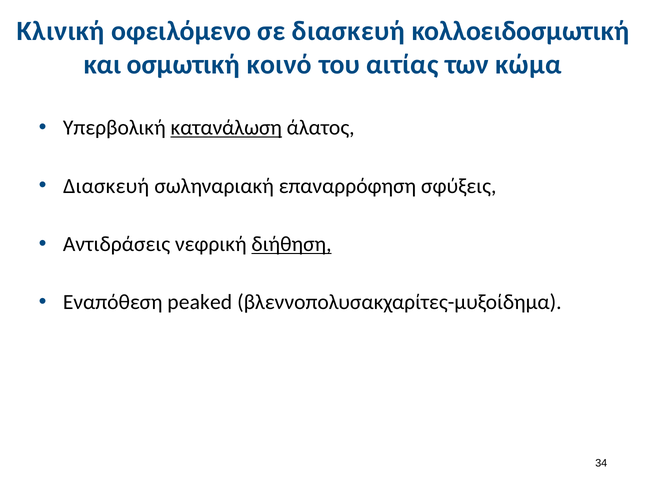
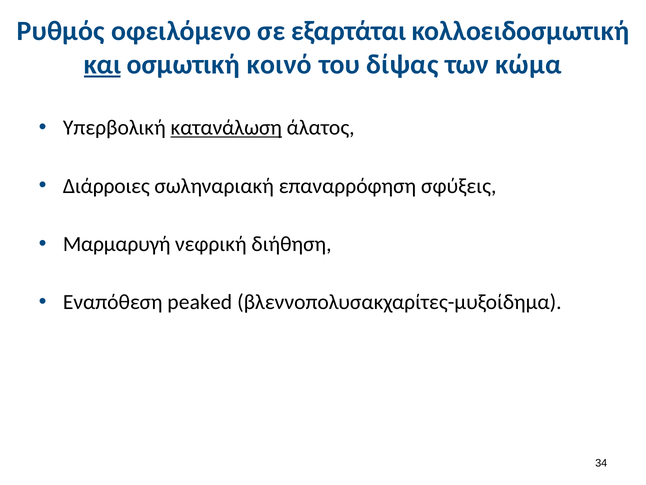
Κλινική: Κλινική -> Ρυθμός
σε διασκευή: διασκευή -> εξαρτάται
και underline: none -> present
αιτίας: αιτίας -> δίψας
Διασκευή at (106, 186): Διασκευή -> Διάρροιες
Αντιδράσεις: Αντιδράσεις -> Μαρμαρυγή
διήθηση underline: present -> none
